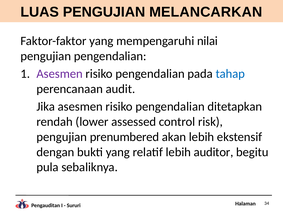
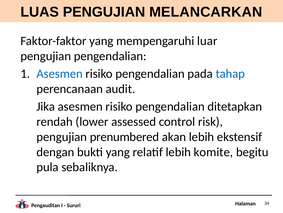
nilai: nilai -> luar
Asesmen at (60, 74) colour: purple -> blue
auditor: auditor -> komite
